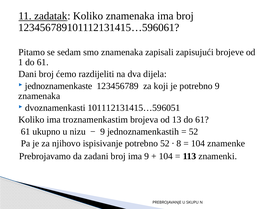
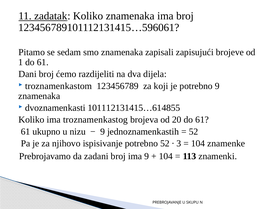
jednoznamenkaste: jednoznamenkaste -> troznamenkastom
101112131415…596051: 101112131415…596051 -> 101112131415…614855
troznamenkastim: troznamenkastim -> troznamenkastog
13: 13 -> 20
8: 8 -> 3
